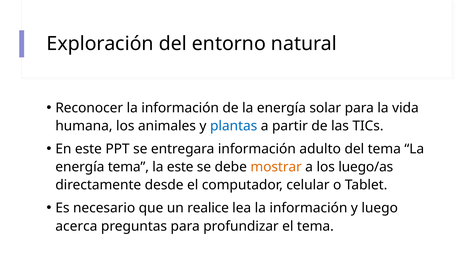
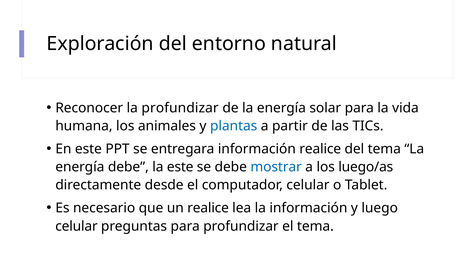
Reconocer la información: información -> profundizar
información adulto: adulto -> realice
energía tema: tema -> debe
mostrar colour: orange -> blue
acerca at (76, 226): acerca -> celular
